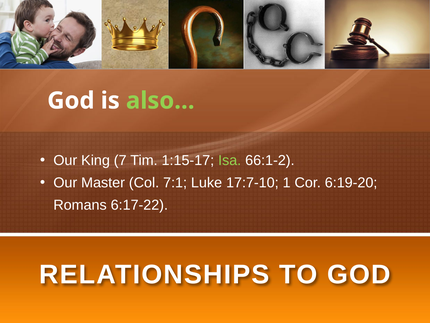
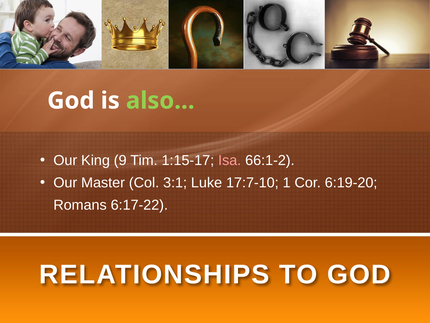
7: 7 -> 9
Isa colour: light green -> pink
7:1: 7:1 -> 3:1
